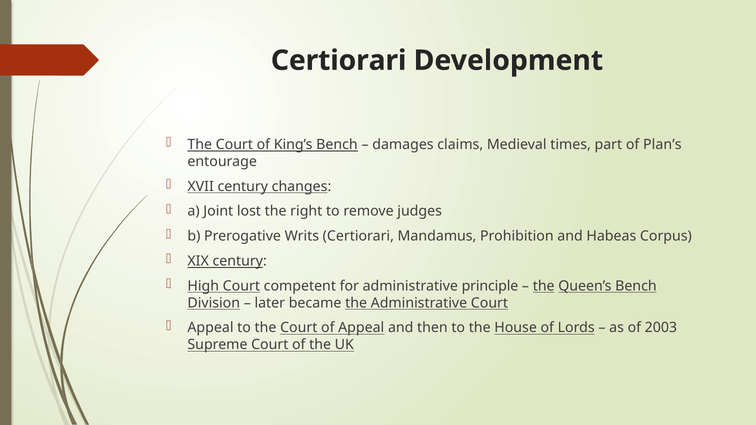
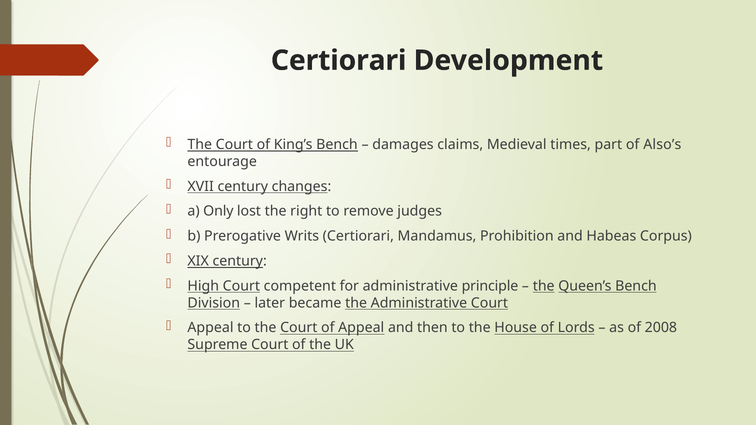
Plan’s: Plan’s -> Also’s
Joint: Joint -> Only
2003: 2003 -> 2008
